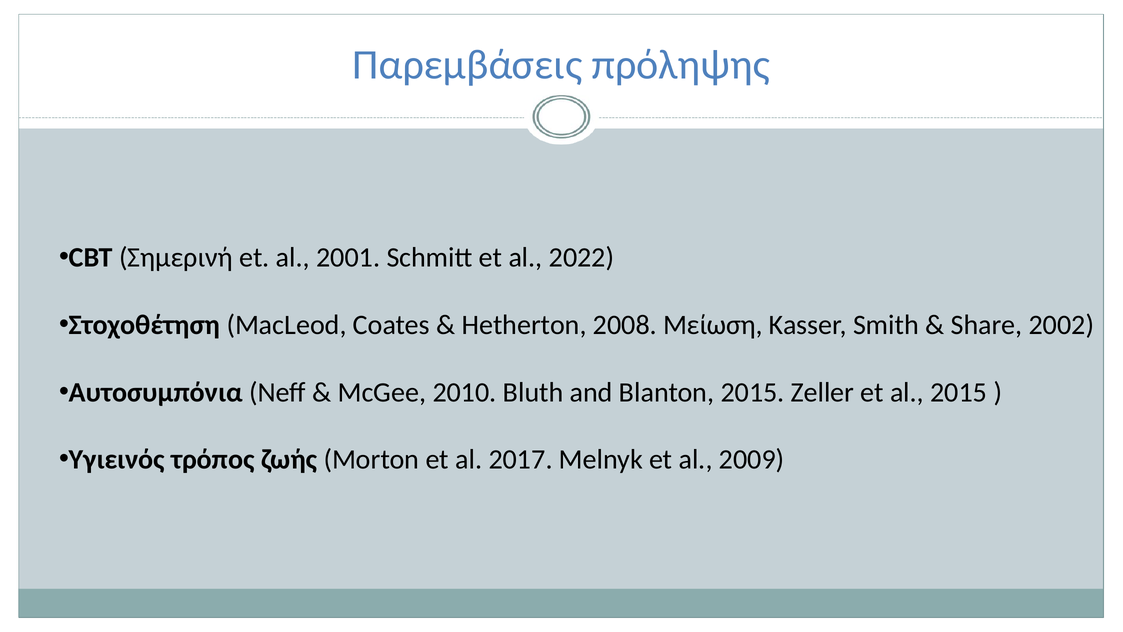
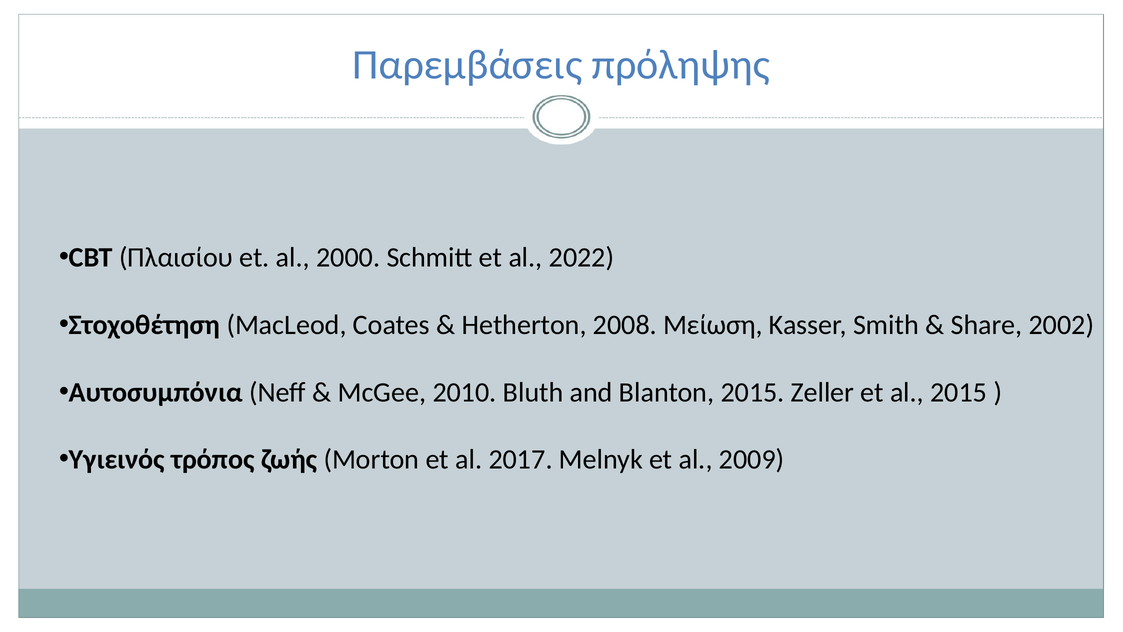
Σημερινή: Σημερινή -> Πλαισίου
2001: 2001 -> 2000
